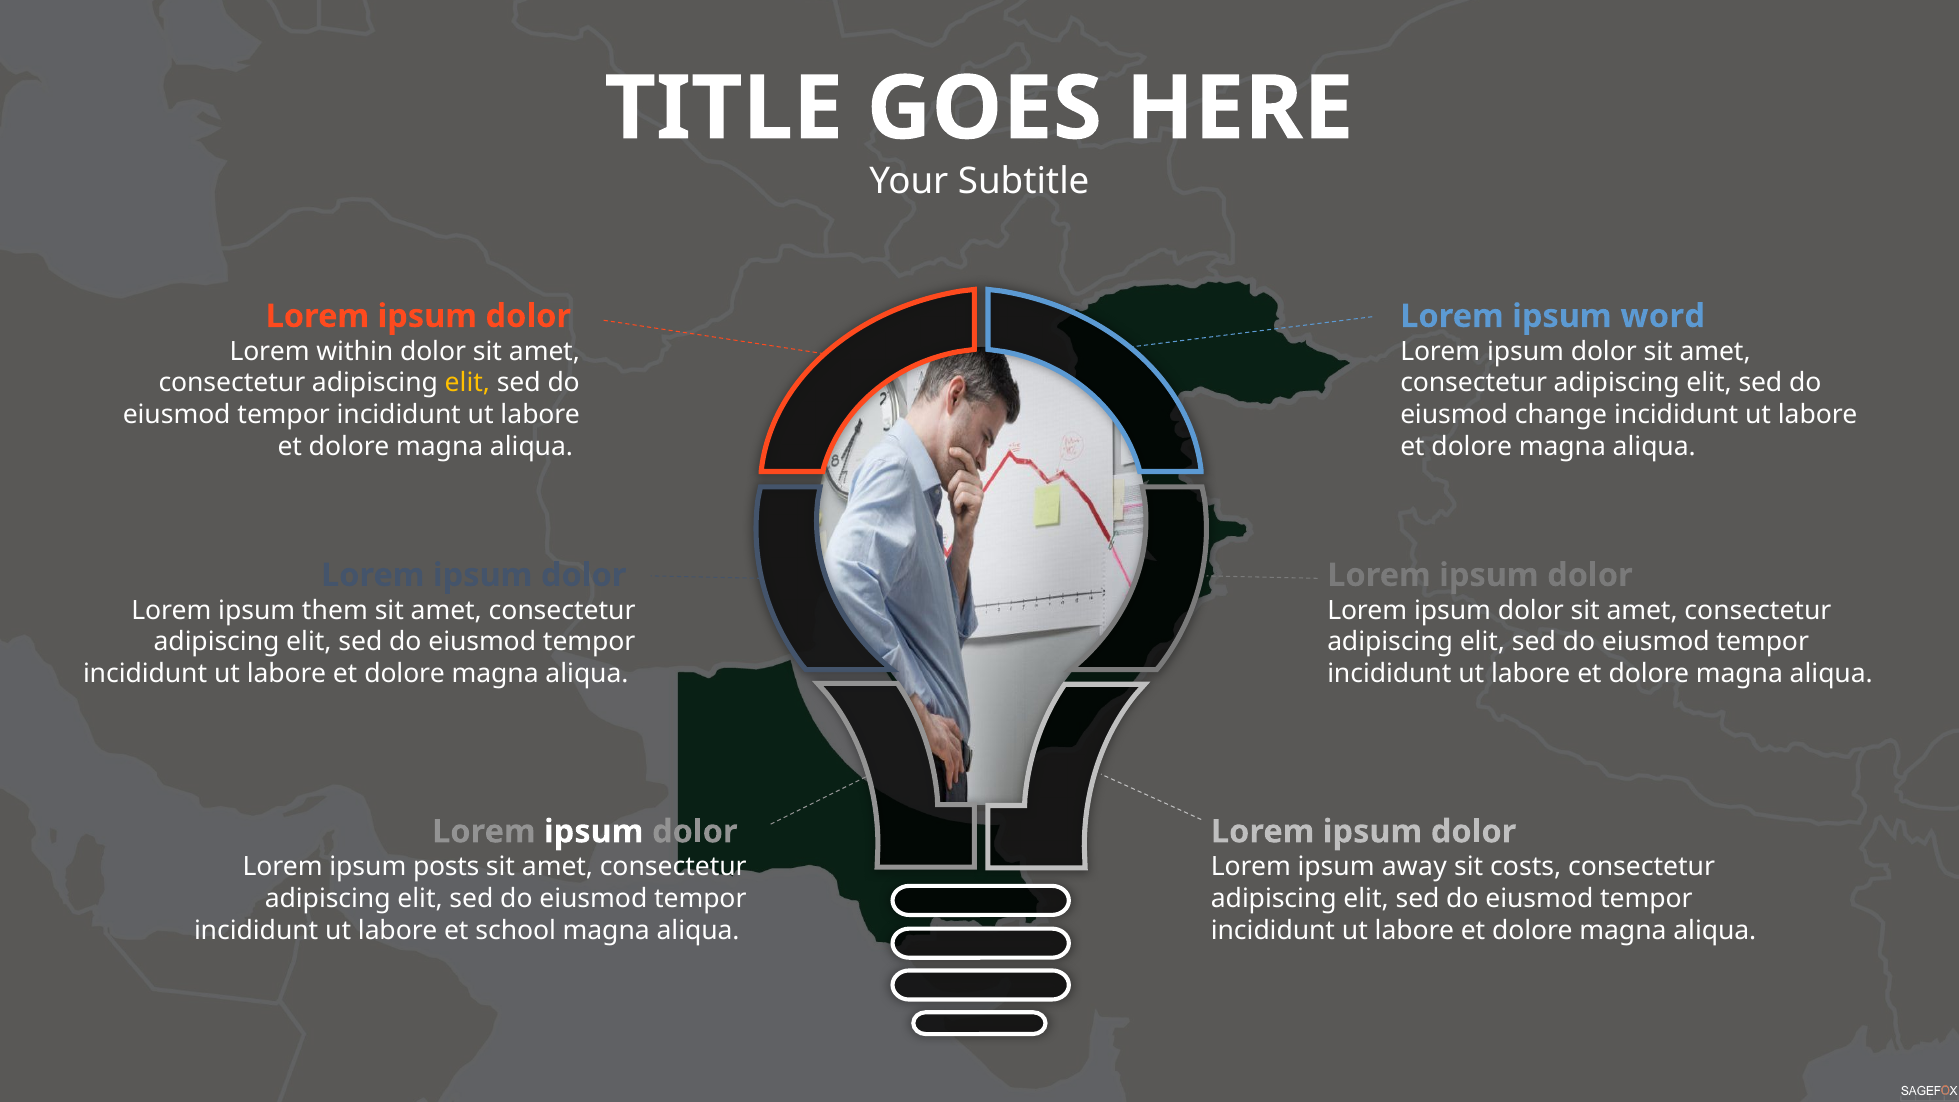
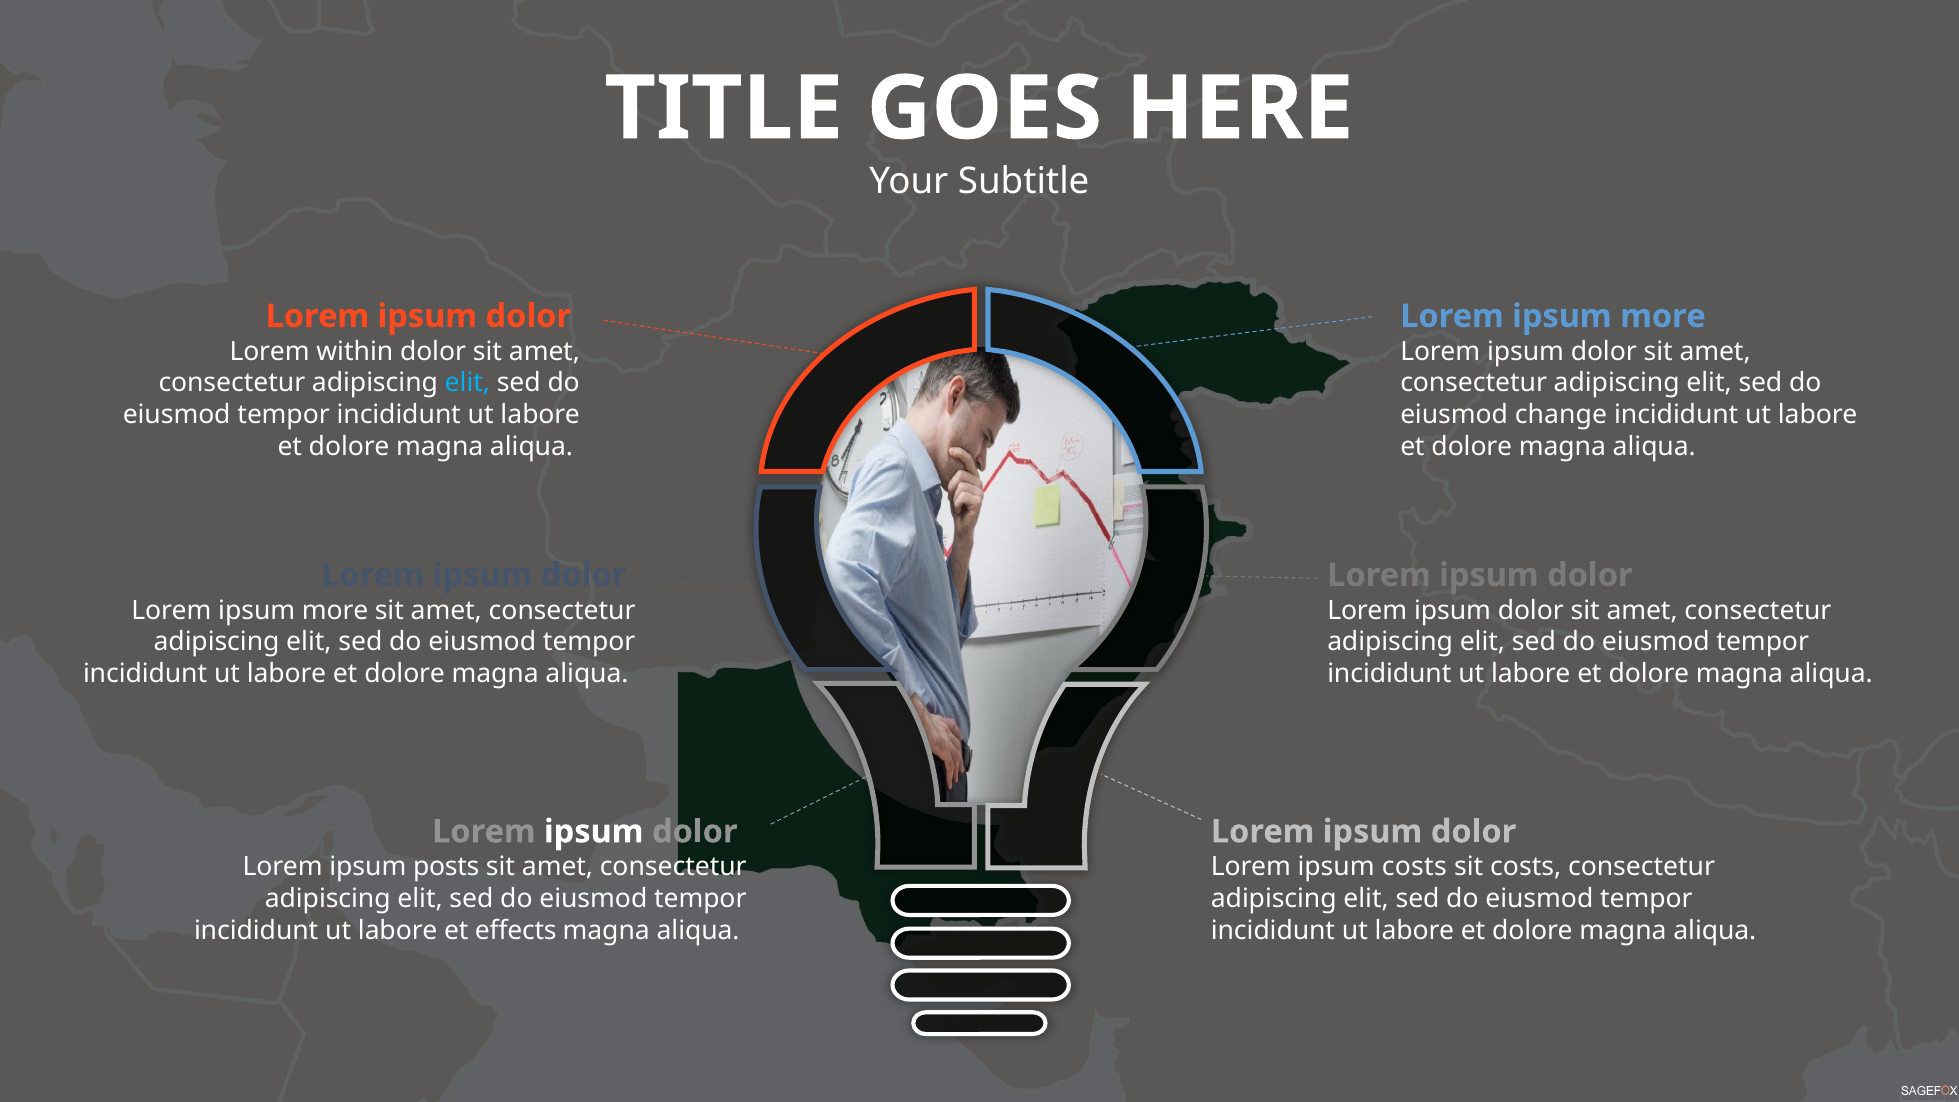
word at (1663, 316): word -> more
elit at (467, 383) colour: yellow -> light blue
them at (335, 610): them -> more
ipsum away: away -> costs
school: school -> effects
